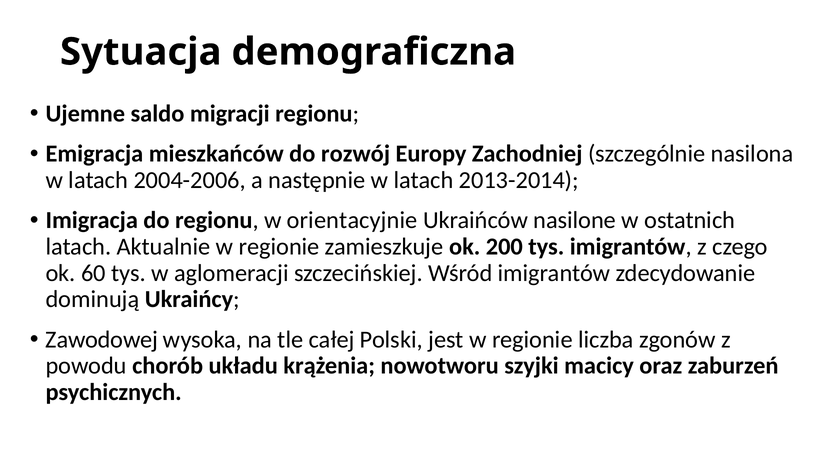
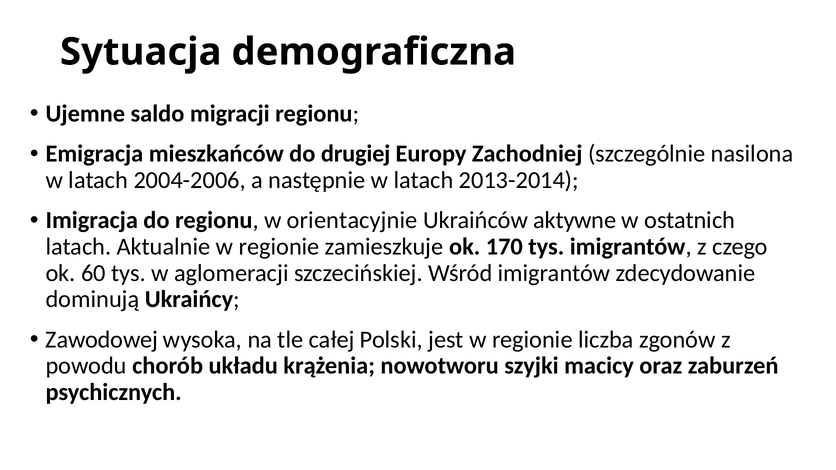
rozwój: rozwój -> drugiej
nasilone: nasilone -> aktywne
200: 200 -> 170
